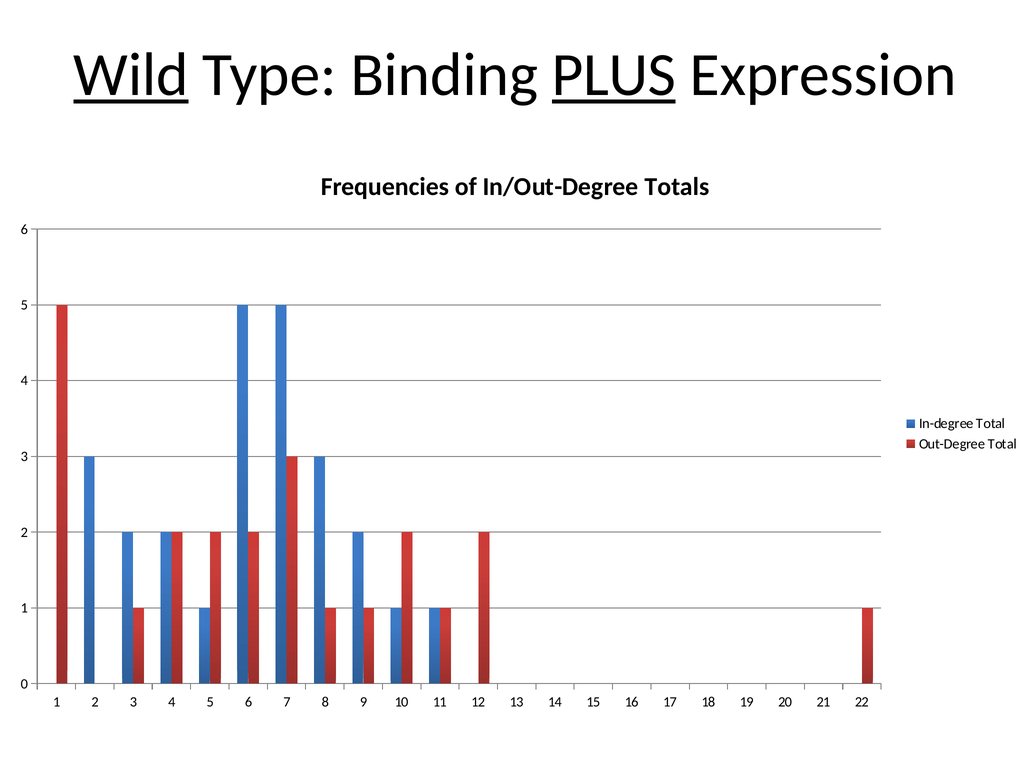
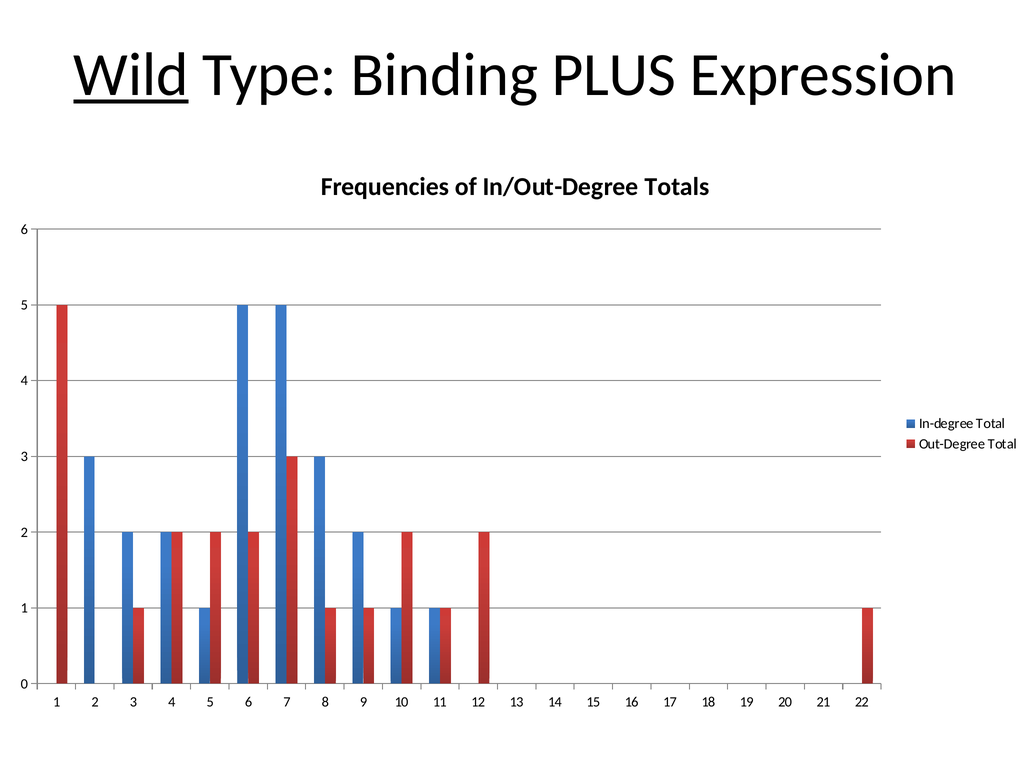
PLUS underline: present -> none
